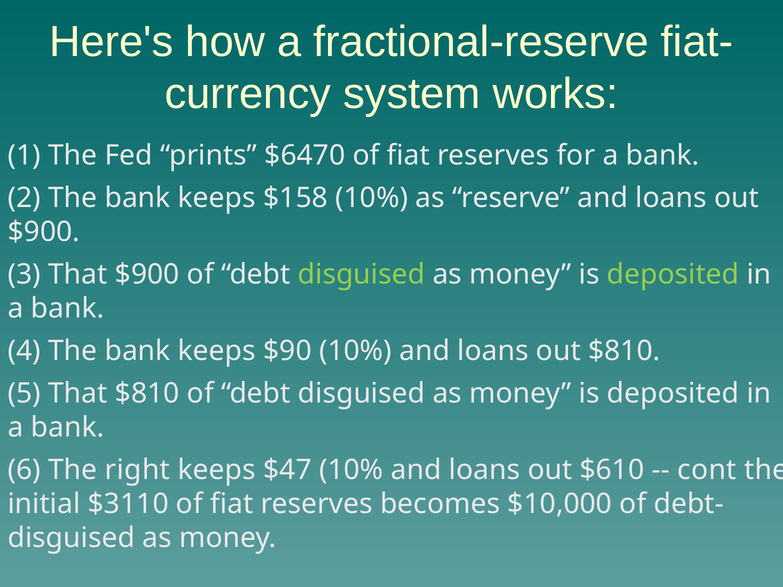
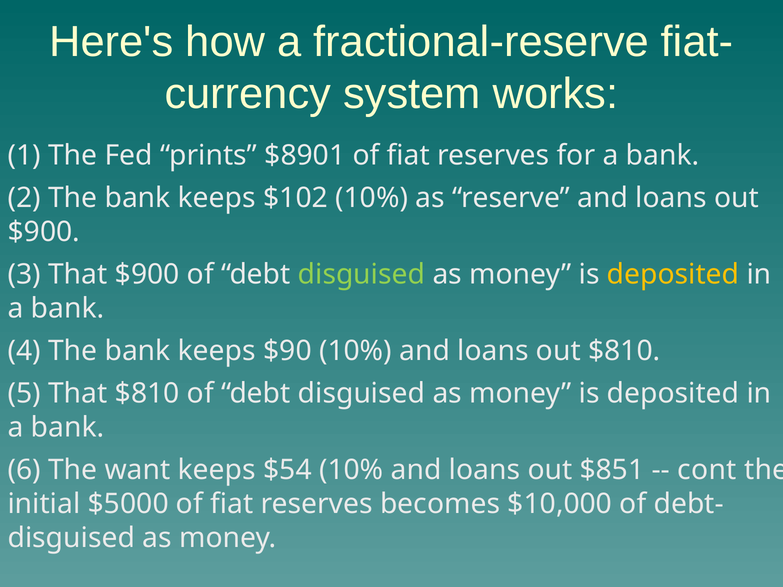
$6470: $6470 -> $8901
$158: $158 -> $102
deposited at (673, 275) colour: light green -> yellow
right: right -> want
$47: $47 -> $54
$610: $610 -> $851
$3110: $3110 -> $5000
